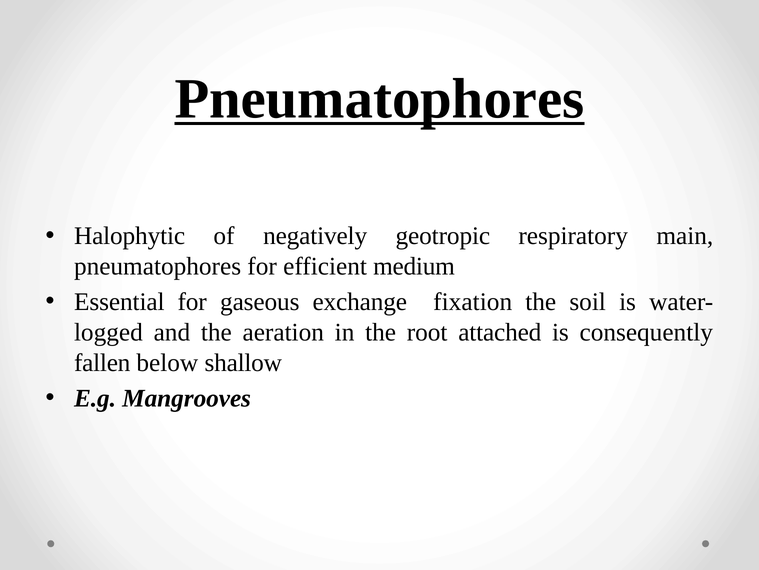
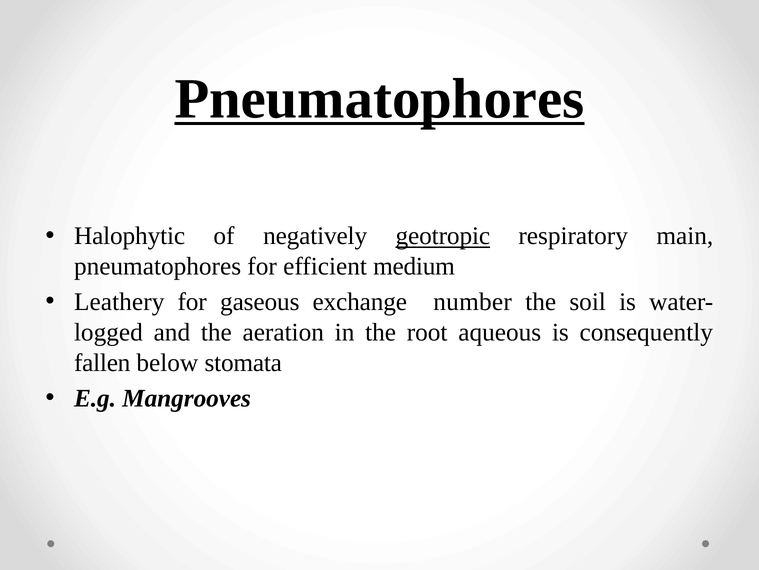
geotropic underline: none -> present
Essential: Essential -> Leathery
fixation: fixation -> number
attached: attached -> aqueous
shallow: shallow -> stomata
